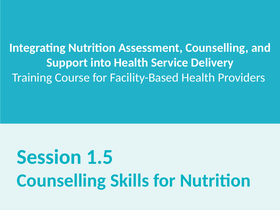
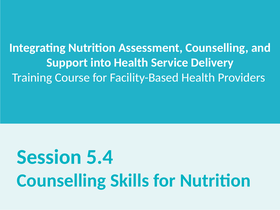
1.5: 1.5 -> 5.4
